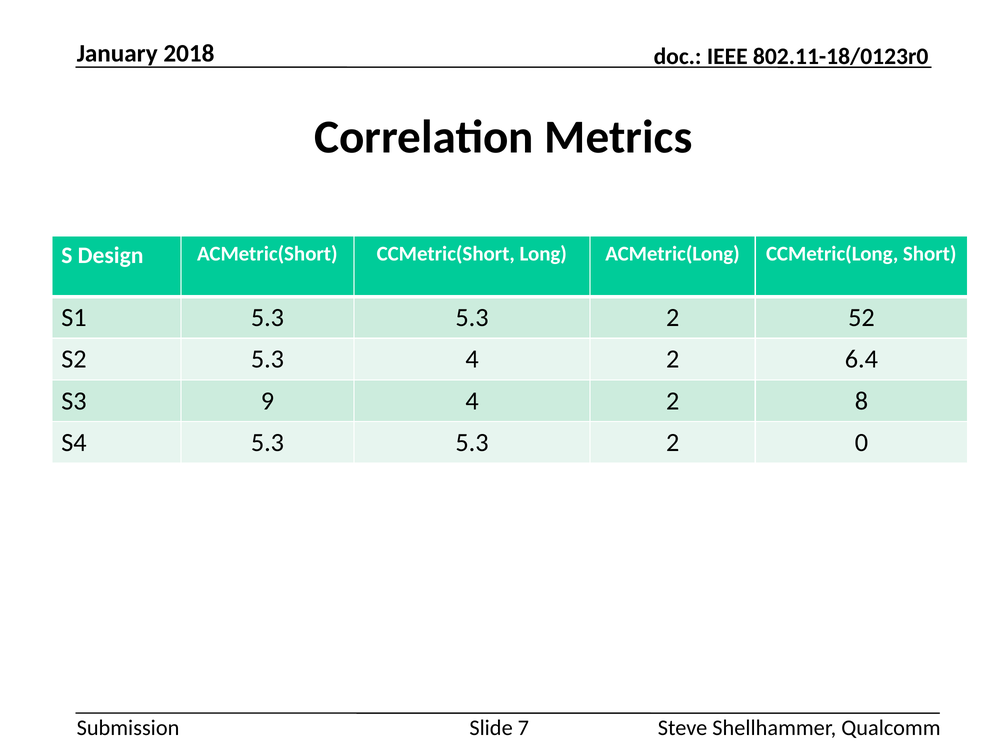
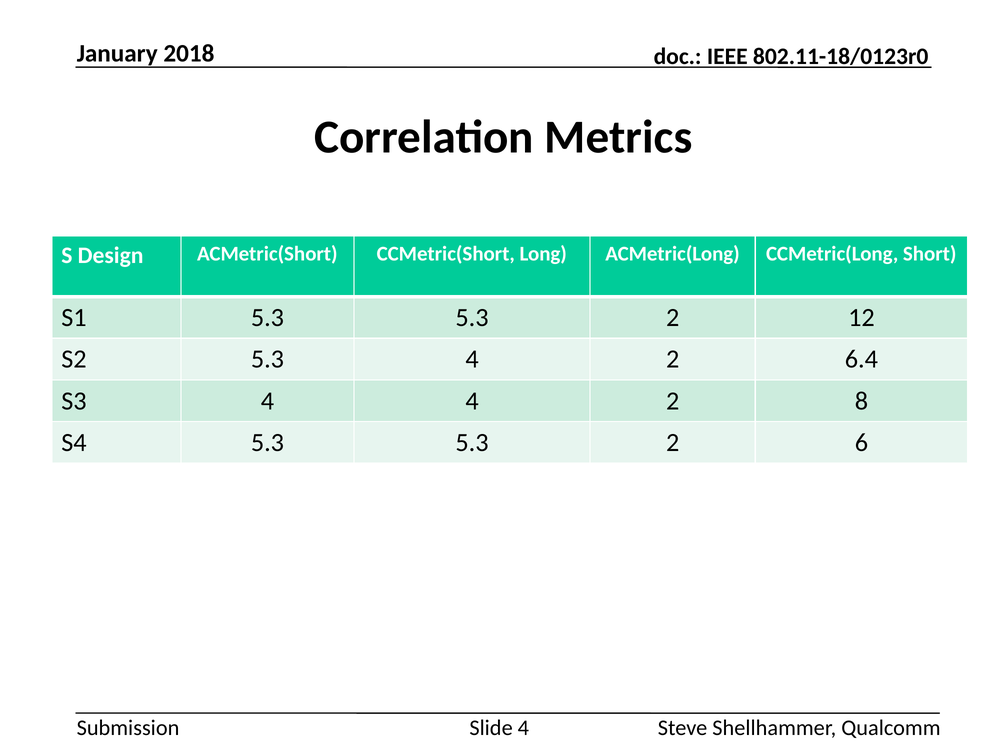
52: 52 -> 12
S3 9: 9 -> 4
0: 0 -> 6
Slide 7: 7 -> 4
